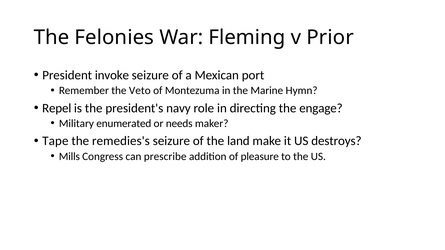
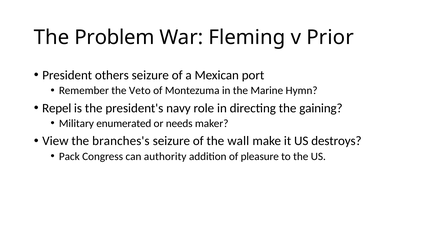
Felonies: Felonies -> Problem
invoke: invoke -> others
engage: engage -> gaining
Tape: Tape -> View
remedies's: remedies's -> branches's
land: land -> wall
Mills: Mills -> Pack
prescribe: prescribe -> authority
